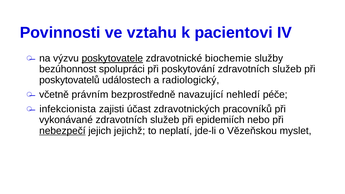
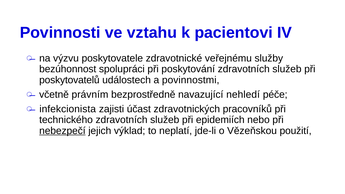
poskytovatele underline: present -> none
biochemie: biochemie -> veřejnému
radiologický: radiologický -> povinnostmi
vykonávané: vykonávané -> technického
jejichž: jejichž -> výklad
myslet: myslet -> použití
